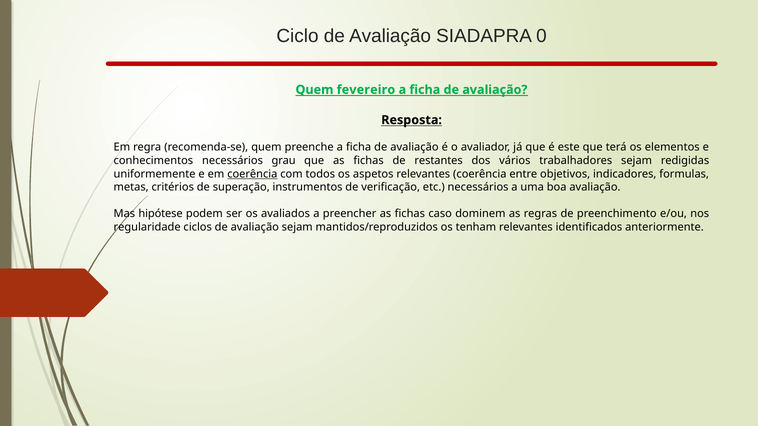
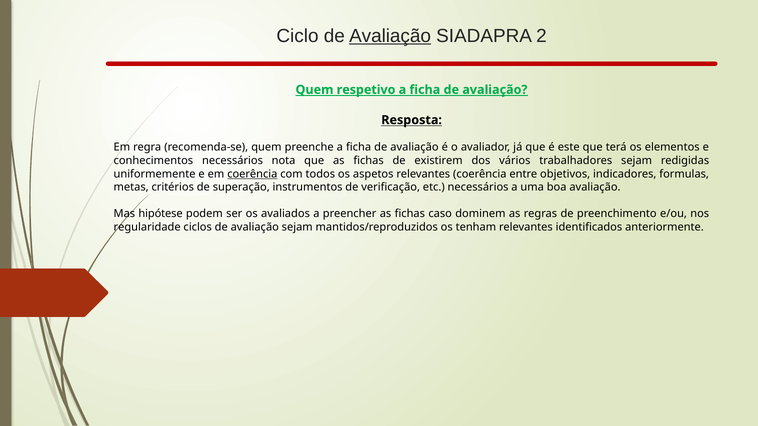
Avaliação at (390, 36) underline: none -> present
0: 0 -> 2
fevereiro: fevereiro -> respetivo
grau: grau -> nota
restantes: restantes -> existirem
